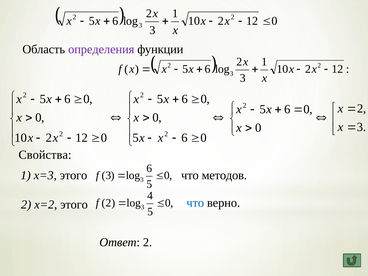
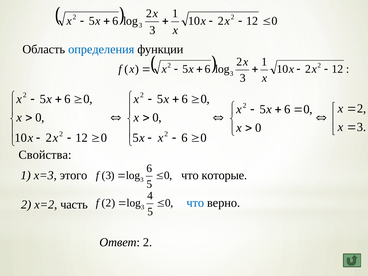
определения colour: purple -> blue
методов: методов -> которые
х=2 этого: этого -> часть
